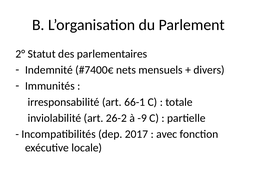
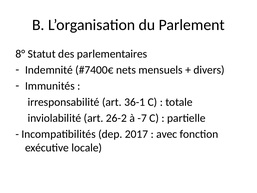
2°: 2° -> 8°
66-1: 66-1 -> 36-1
-9: -9 -> -7
